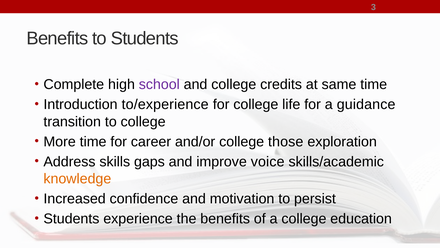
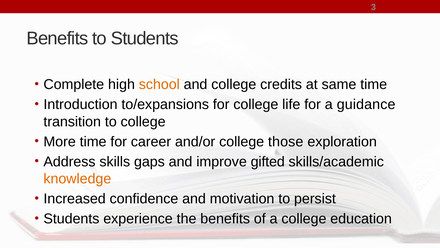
school colour: purple -> orange
to/experience: to/experience -> to/expansions
voice: voice -> gifted
